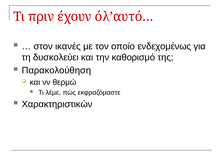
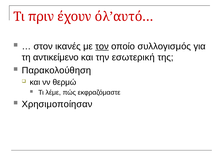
τον underline: none -> present
ενδεχομένως: ενδεχομένως -> συλλογισμός
δυσκολεύει: δυσκολεύει -> αντικείμενο
καθορισμό: καθορισμό -> εσωτερική
Χαρακτηριστικών: Χαρακτηριστικών -> Χρησιμοποίησαν
